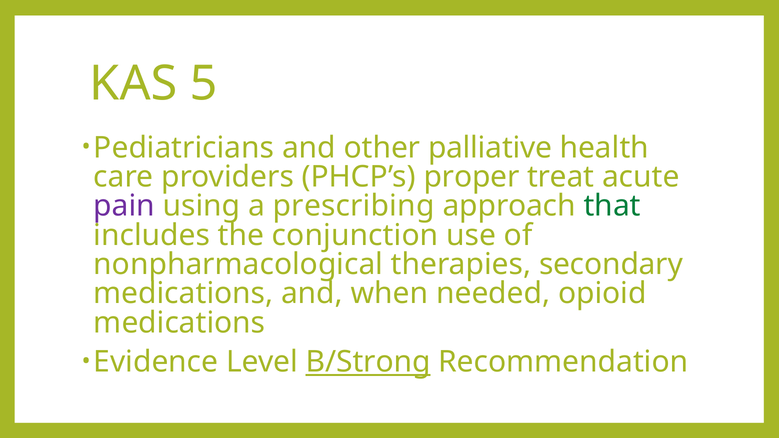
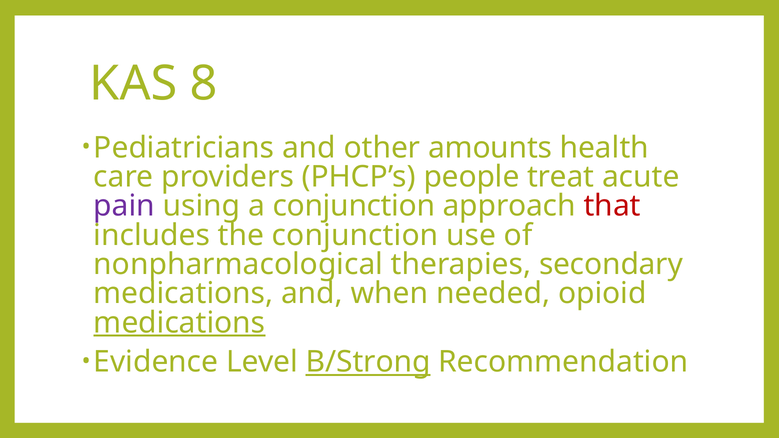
5: 5 -> 8
palliative: palliative -> amounts
proper: proper -> people
a prescribing: prescribing -> conjunction
that colour: green -> red
medications at (179, 323) underline: none -> present
